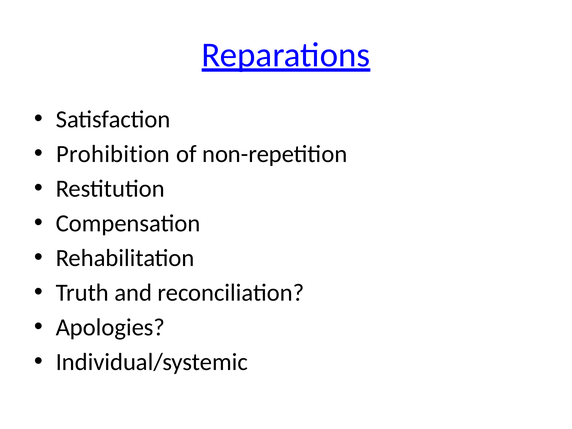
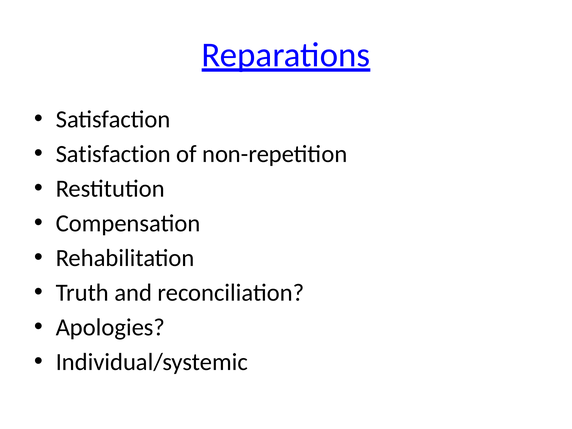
Prohibition at (113, 154): Prohibition -> Satisfaction
